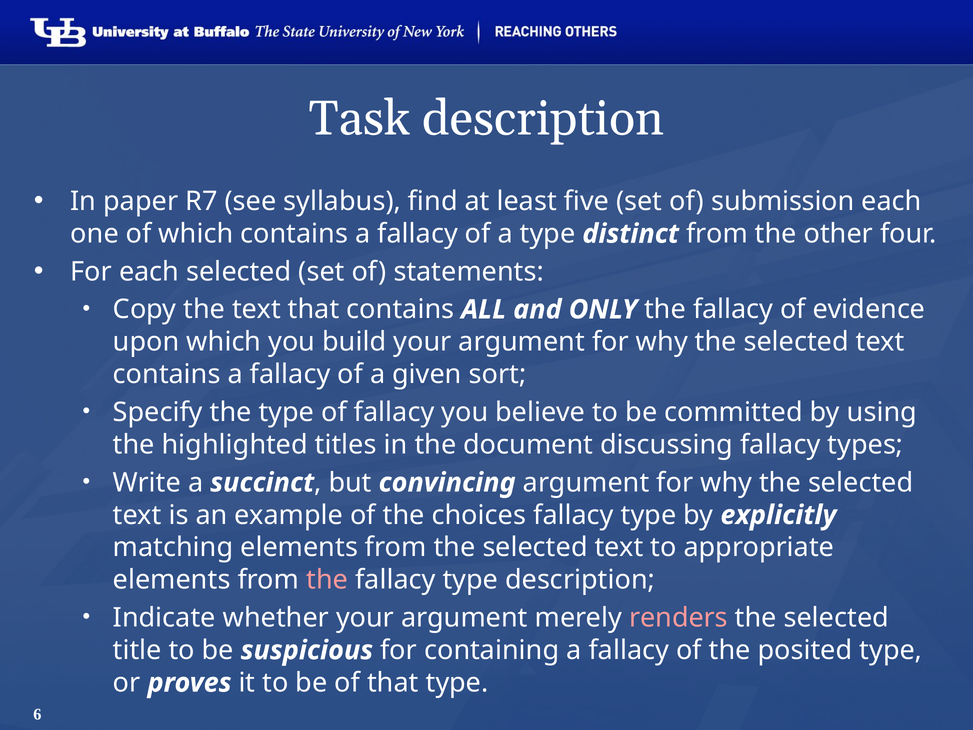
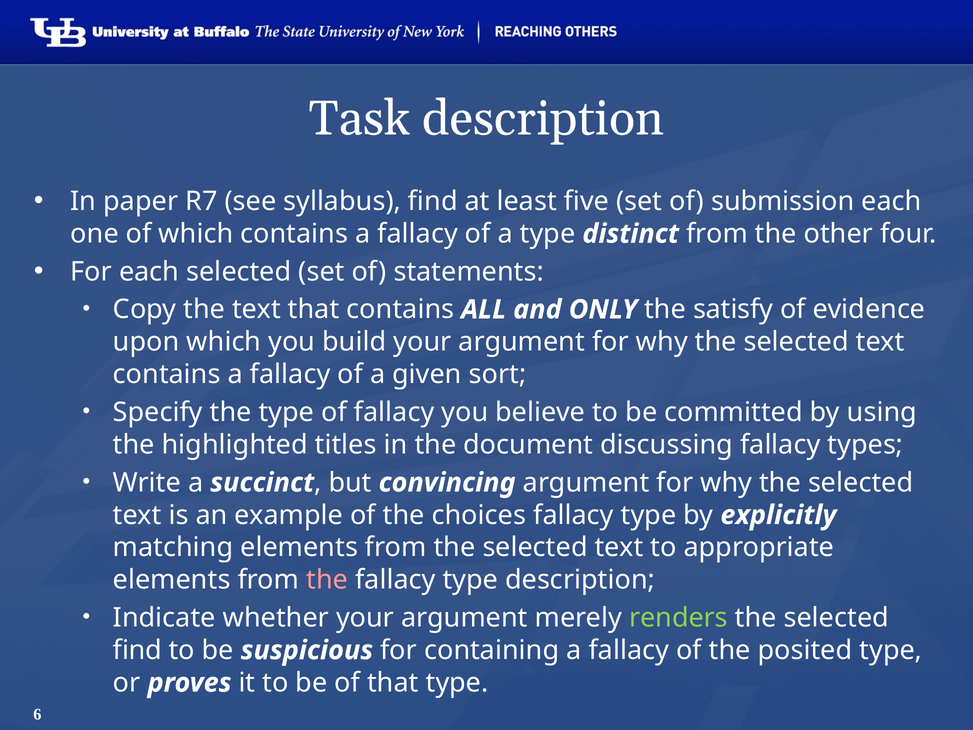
ONLY the fallacy: fallacy -> satisfy
renders colour: pink -> light green
title at (137, 650): title -> find
